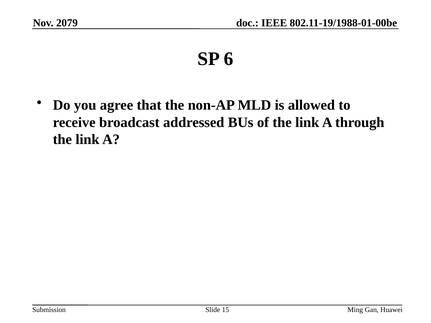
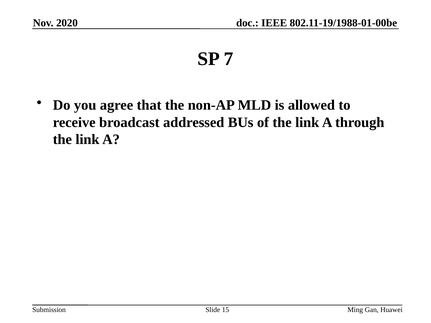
2079: 2079 -> 2020
6: 6 -> 7
